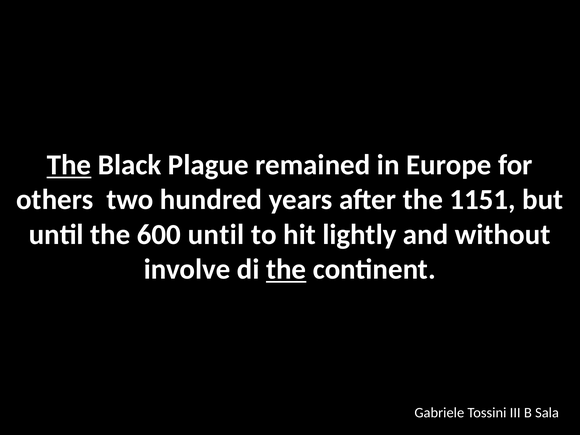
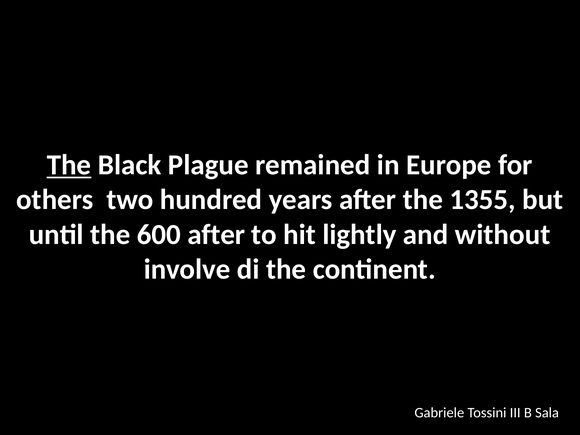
1151: 1151 -> 1355
600 until: until -> after
the at (286, 269) underline: present -> none
